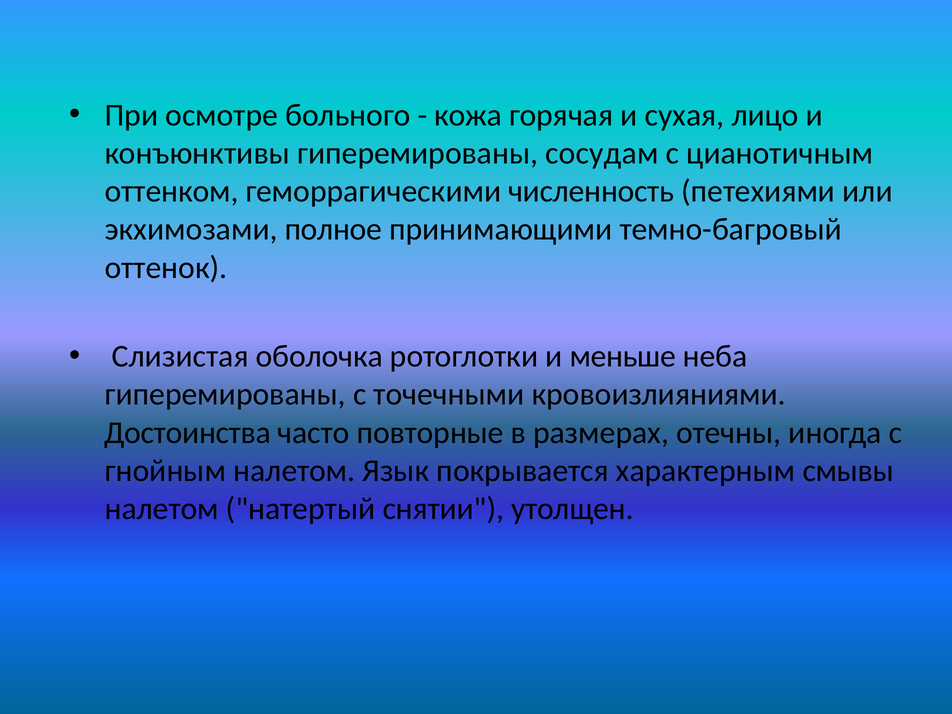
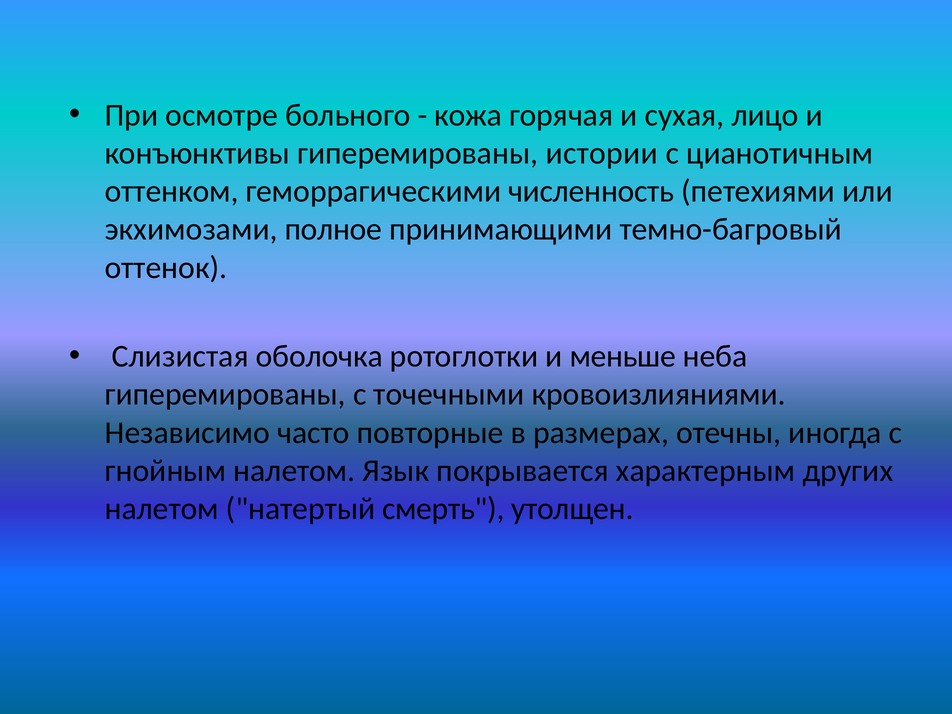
сосудам: сосудам -> истории
Достоинства: Достоинства -> Независимо
смывы: смывы -> других
снятии: снятии -> смерть
